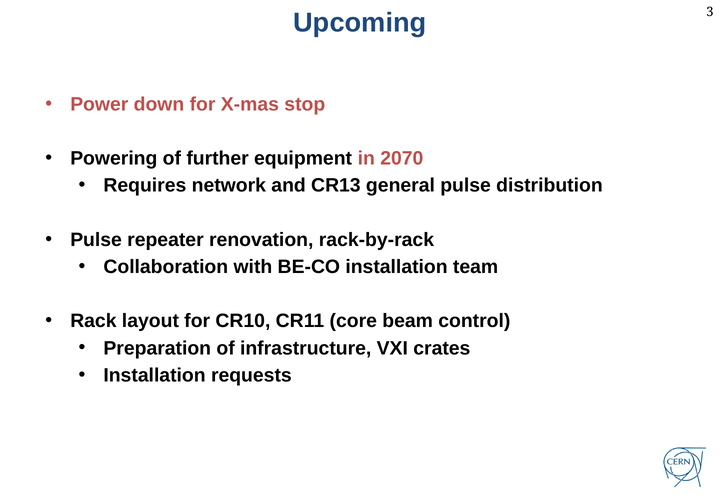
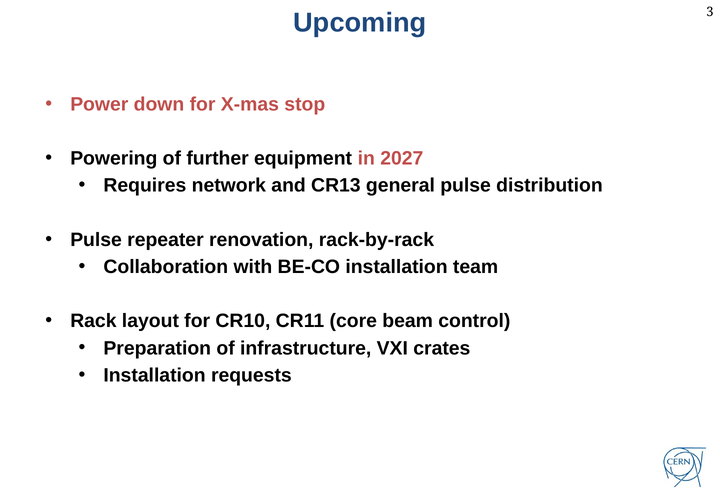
2070: 2070 -> 2027
